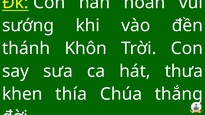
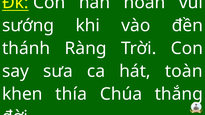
Khôn: Khôn -> Ràng
thưa: thưa -> toàn
